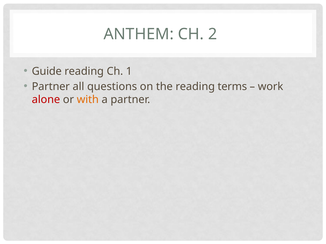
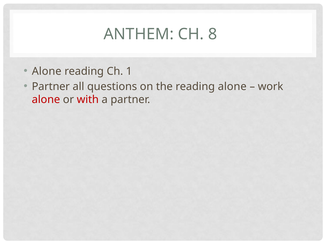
2: 2 -> 8
Guide at (47, 71): Guide -> Alone
reading terms: terms -> alone
with colour: orange -> red
